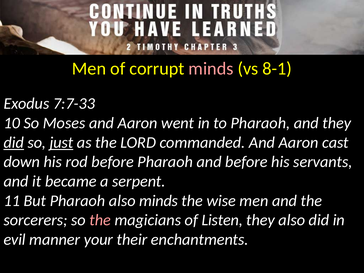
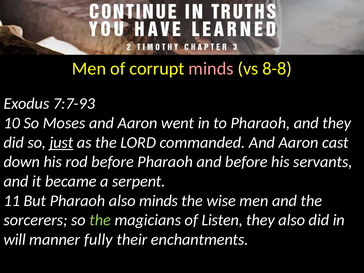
8-1: 8-1 -> 8-8
7:7-33: 7:7-33 -> 7:7-93
did at (14, 142) underline: present -> none
the at (100, 220) colour: pink -> light green
evil: evil -> will
your: your -> fully
